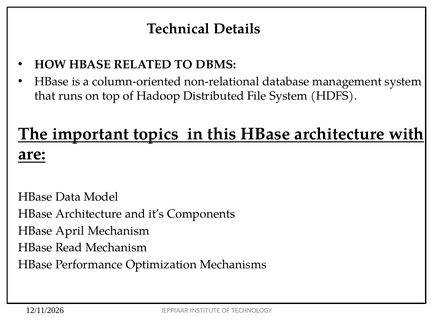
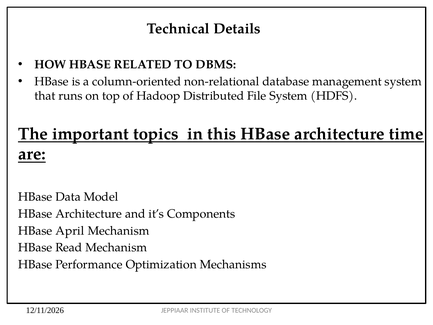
with: with -> time
